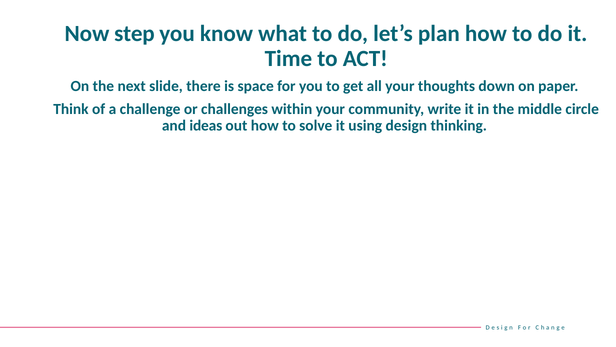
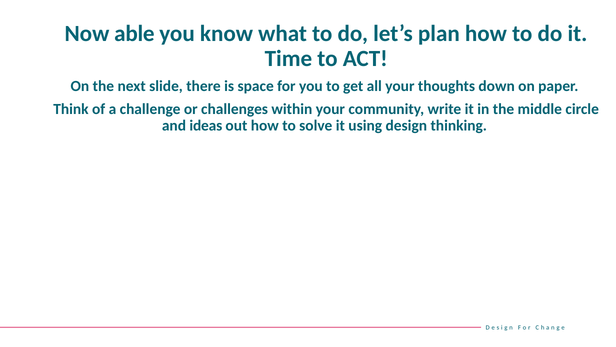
Now step: step -> able
